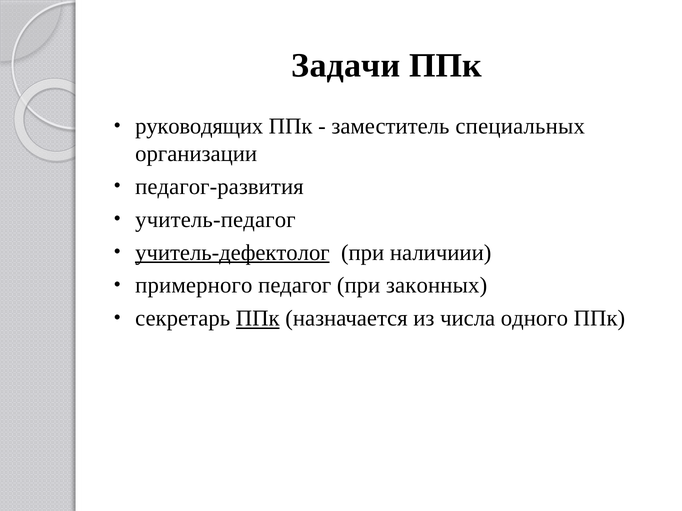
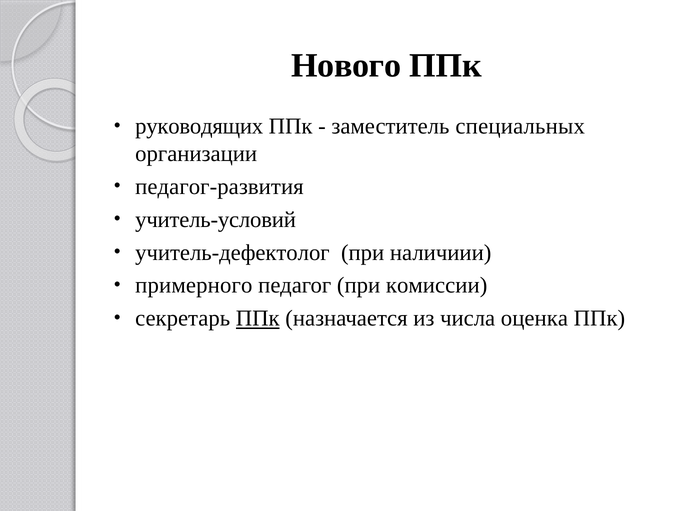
Задачи: Задачи -> Нового
учитель-педагог: учитель-педагог -> учитель-условий
учитель-дефектолог underline: present -> none
законных: законных -> комиссии
одного: одного -> оценка
